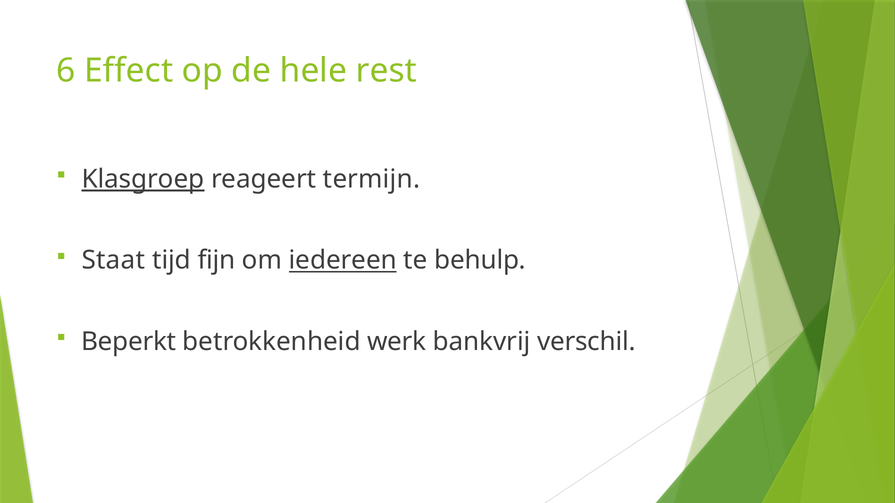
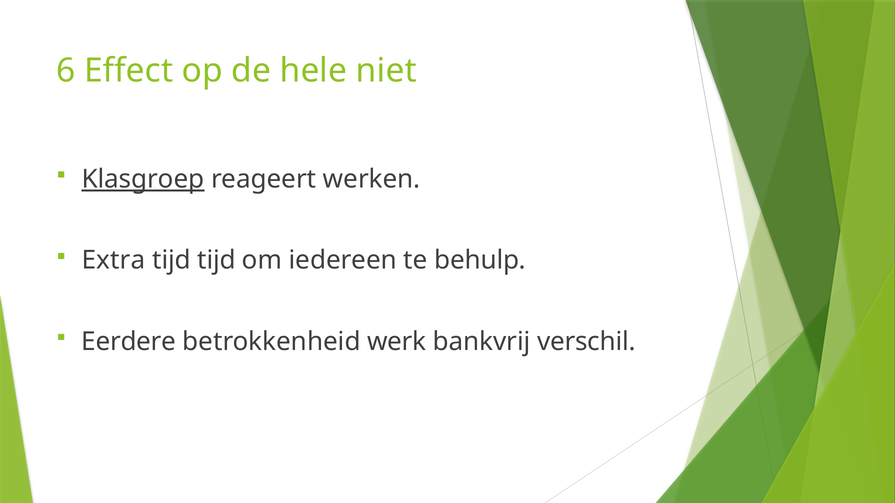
rest: rest -> niet
termijn: termijn -> werken
Staat: Staat -> Extra
tijd fijn: fijn -> tijd
iedereen underline: present -> none
Beperkt: Beperkt -> Eerdere
